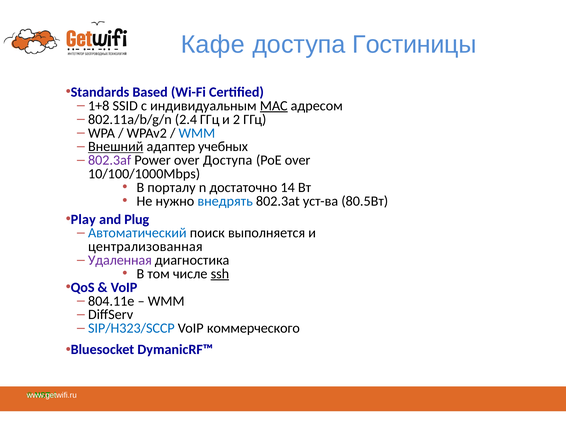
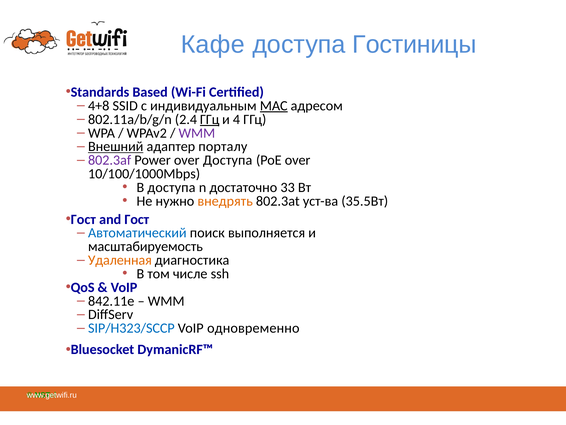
1+8: 1+8 -> 4+8
ГГц at (210, 119) underline: none -> present
2: 2 -> 4
WMM at (197, 133) colour: blue -> purple
учебных: учебных -> порталу
В порталу: порталу -> доступа
14: 14 -> 33
внедрять colour: blue -> orange
80.5Вт: 80.5Вт -> 35.5Вт
Play at (83, 219): Play -> Гост
and Plug: Plug -> Гост
централизованная: централизованная -> масштабируемость
Удаленная colour: purple -> orange
ssh underline: present -> none
804.11e: 804.11e -> 842.11e
коммерческого: коммерческого -> одновременно
